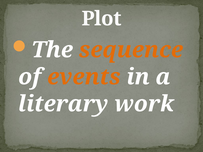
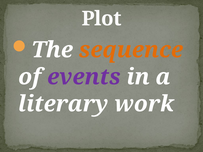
events colour: orange -> purple
